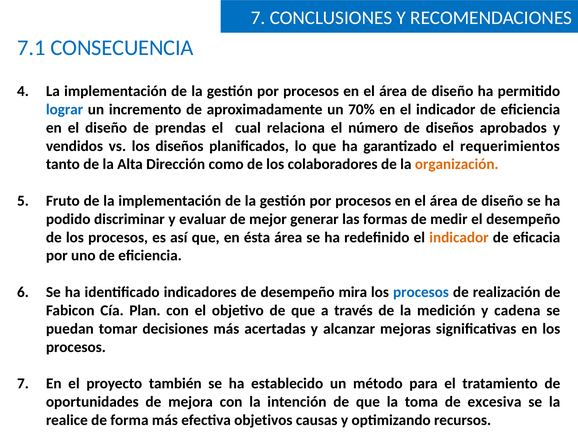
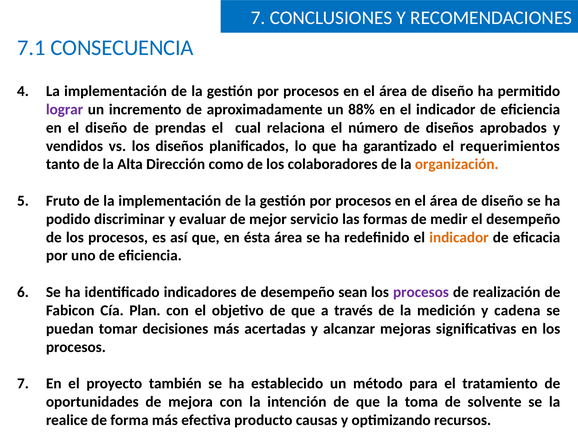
lograr colour: blue -> purple
70%: 70% -> 88%
generar: generar -> servicio
mira: mira -> sean
procesos at (421, 293) colour: blue -> purple
excesiva: excesiva -> solvente
objetivos: objetivos -> producto
